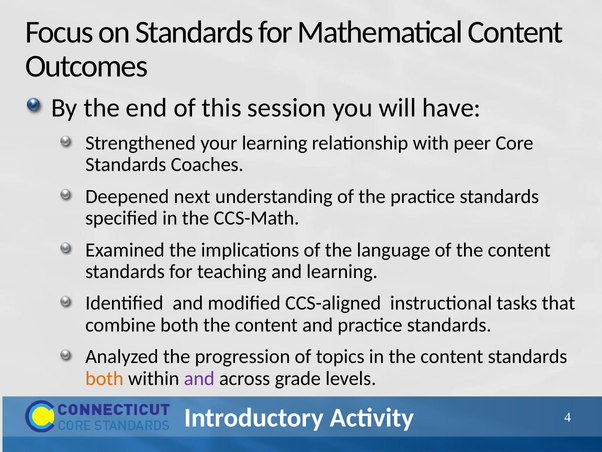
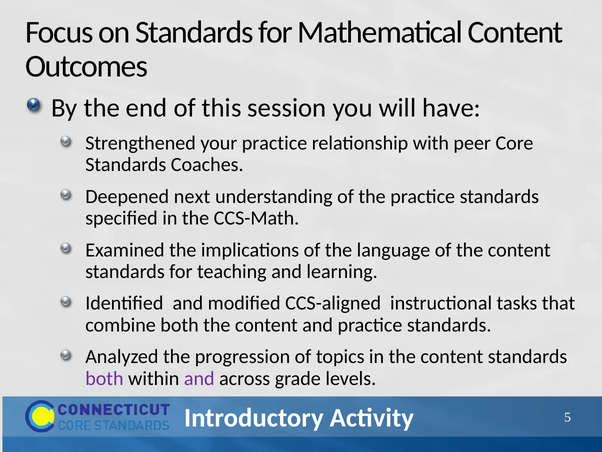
your learning: learning -> practice
both at (104, 378) colour: orange -> purple
4: 4 -> 5
